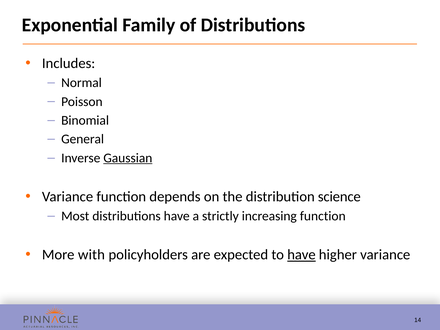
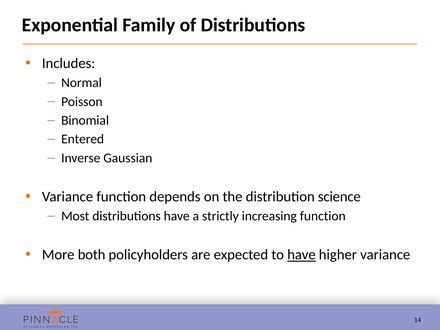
General: General -> Entered
Gaussian underline: present -> none
with: with -> both
